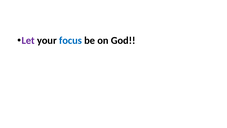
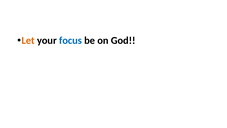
Let colour: purple -> orange
